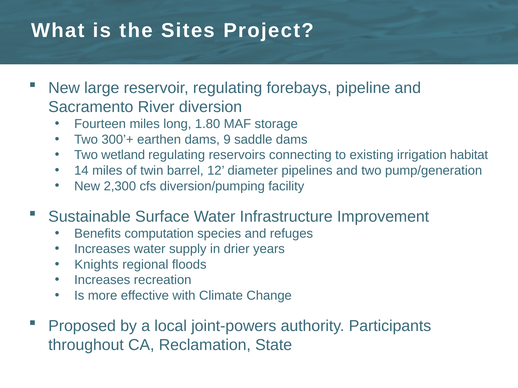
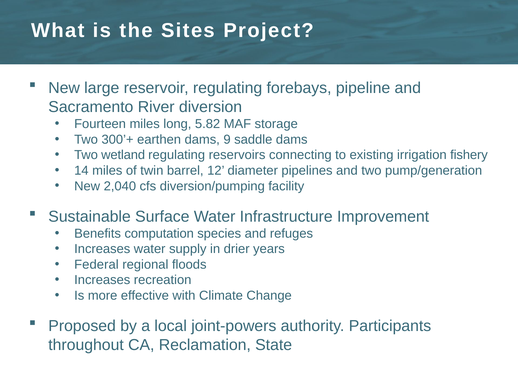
1.80: 1.80 -> 5.82
habitat: habitat -> fishery
2,300: 2,300 -> 2,040
Knights: Knights -> Federal
